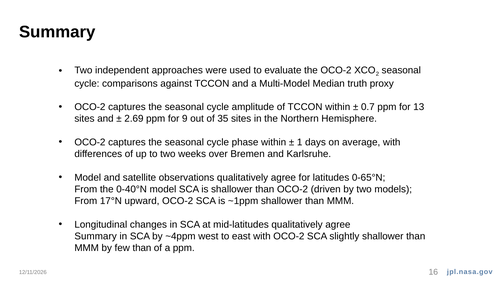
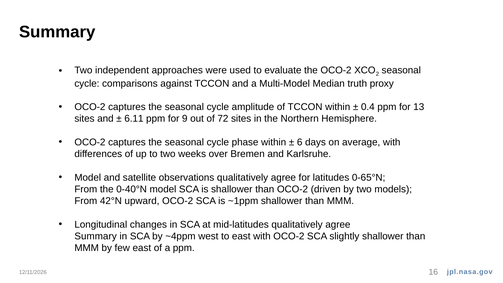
0.7: 0.7 -> 0.4
2.69: 2.69 -> 6.11
35: 35 -> 72
1: 1 -> 6
17°N: 17°N -> 42°N
few than: than -> east
